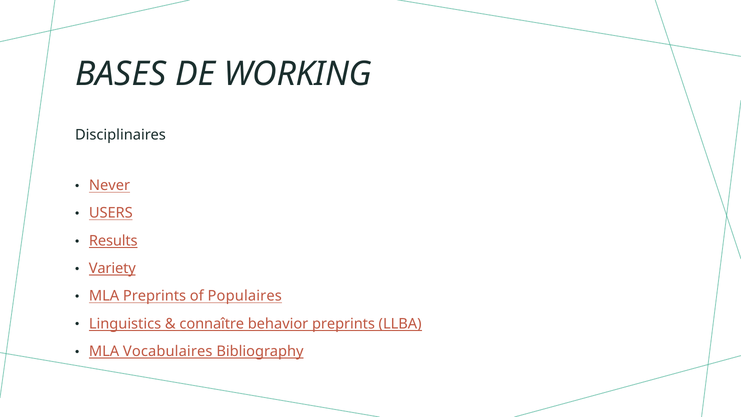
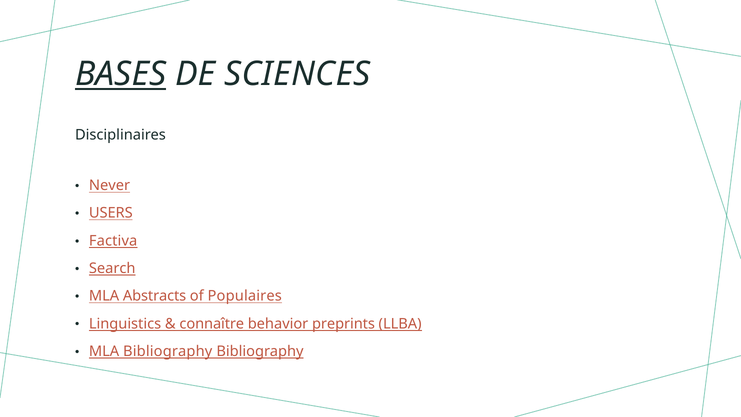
BASES underline: none -> present
WORKING: WORKING -> SCIENCES
Results: Results -> Factiva
Variety: Variety -> Search
MLA Preprints: Preprints -> Abstracts
MLA Vocabulaires: Vocabulaires -> Bibliography
